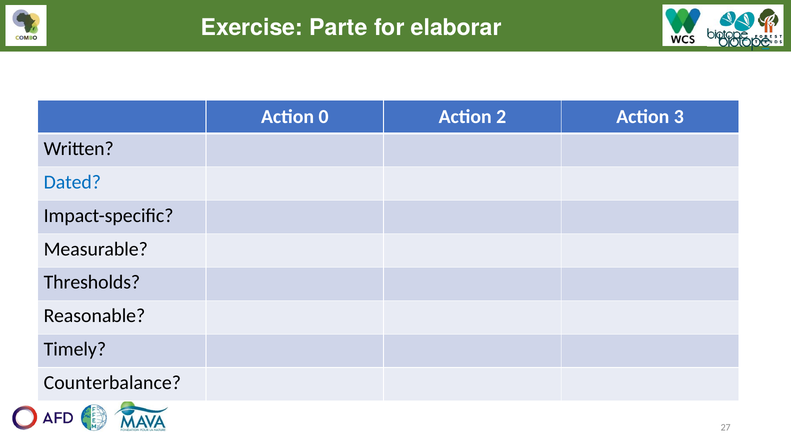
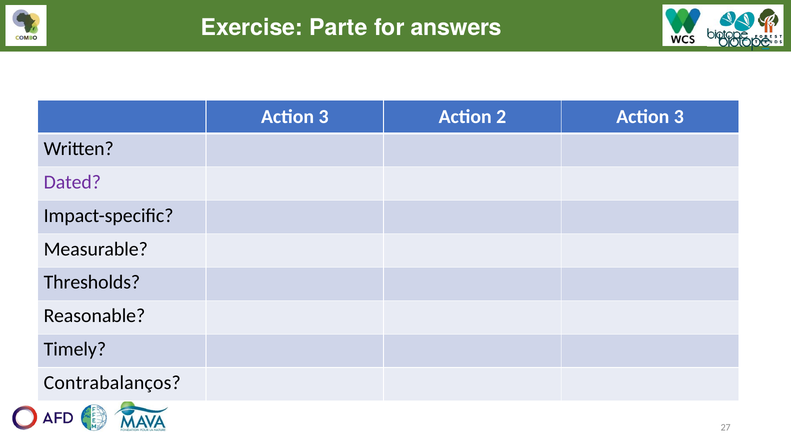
elaborar: elaborar -> answers
0 at (324, 117): 0 -> 3
Dated colour: blue -> purple
Counterbalance: Counterbalance -> Contrabalanços
